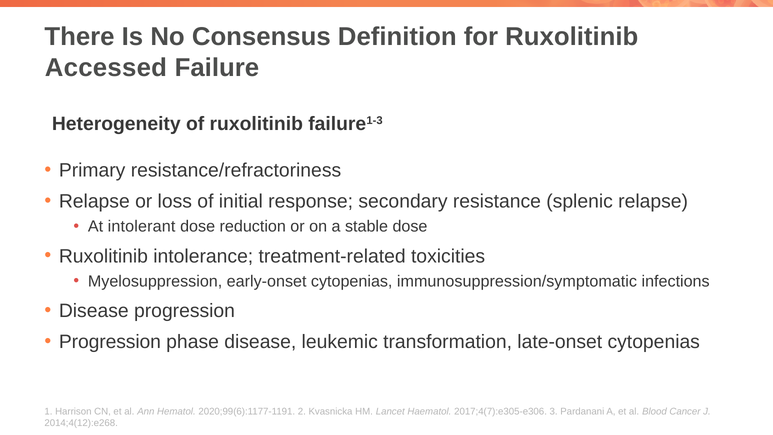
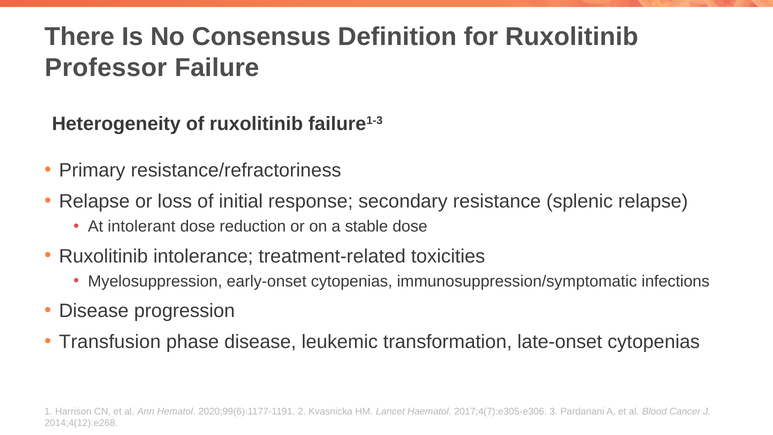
Accessed: Accessed -> Professor
Progression at (110, 342): Progression -> Transfusion
